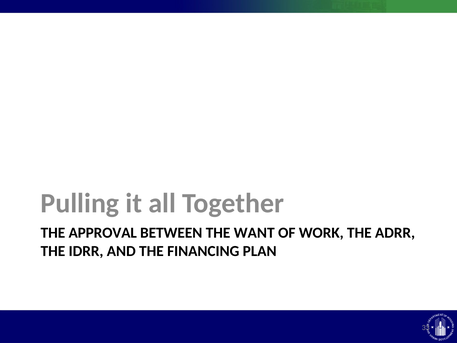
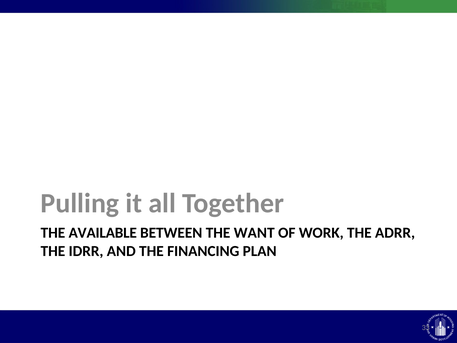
APPROVAL: APPROVAL -> AVAILABLE
